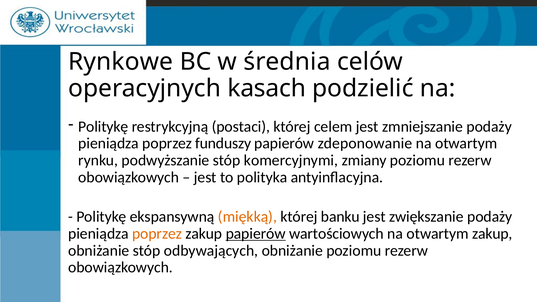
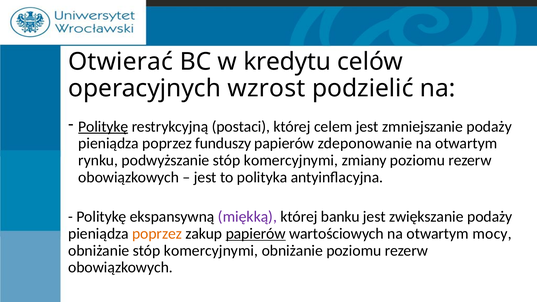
Rynkowe: Rynkowe -> Otwierać
średnia: średnia -> kredytu
kasach: kasach -> wzrost
Politykę at (103, 127) underline: none -> present
miękką colour: orange -> purple
otwartym zakup: zakup -> mocy
obniżanie stóp odbywających: odbywających -> komercyjnymi
